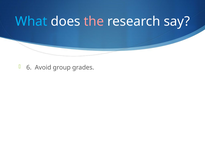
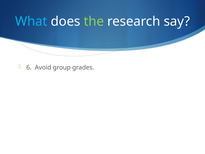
the colour: pink -> light green
